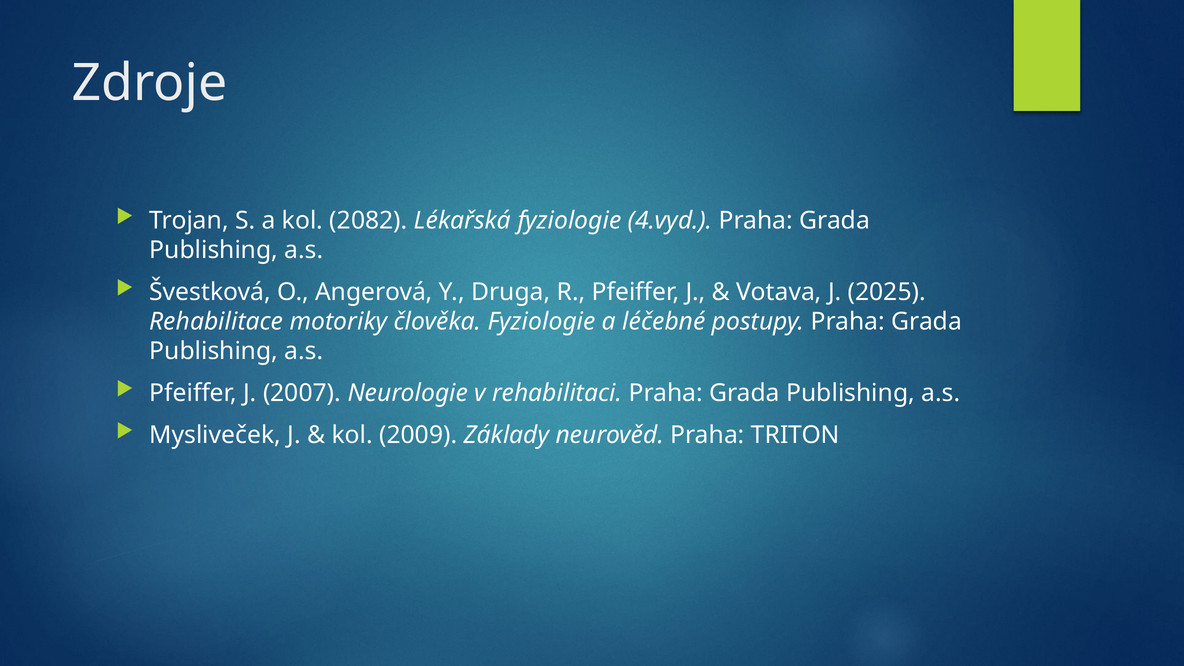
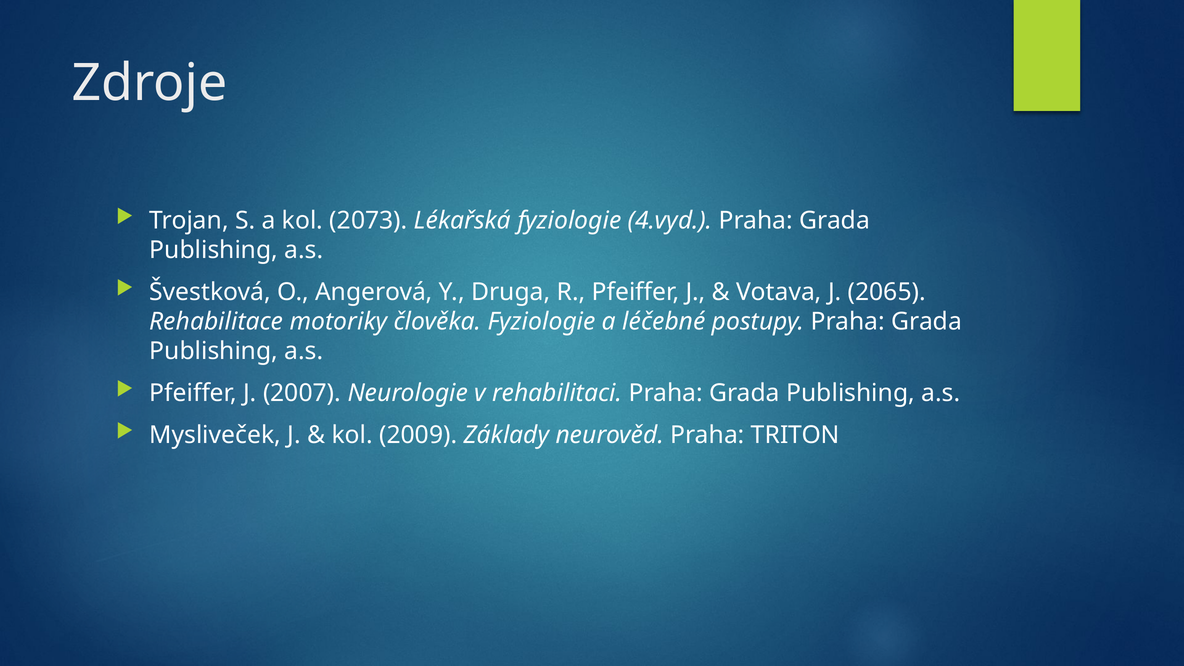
2082: 2082 -> 2073
2025: 2025 -> 2065
